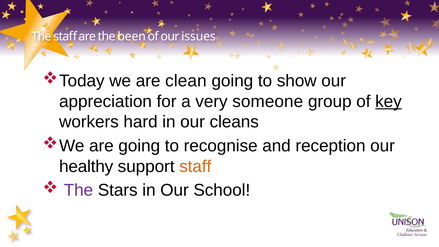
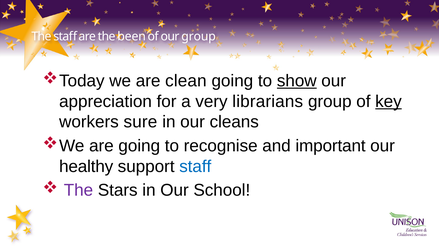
our issues: issues -> group
show underline: none -> present
someone: someone -> librarians
hard: hard -> sure
reception: reception -> important
staff at (195, 166) colour: orange -> blue
